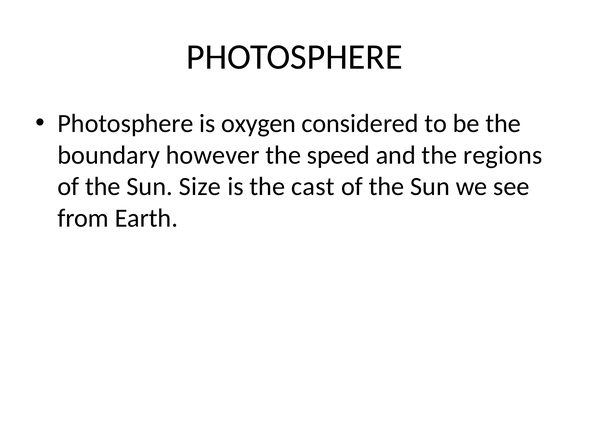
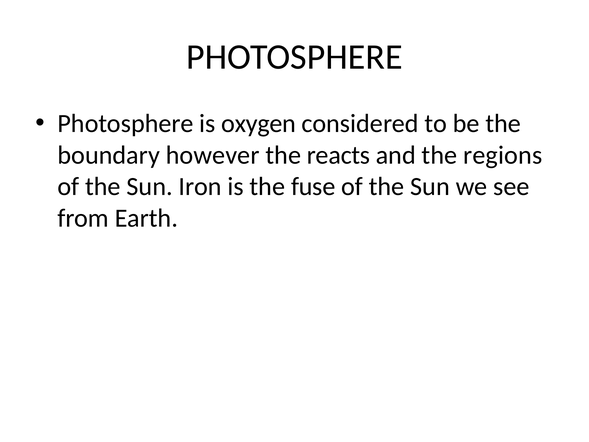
speed: speed -> reacts
Size: Size -> Iron
cast: cast -> fuse
